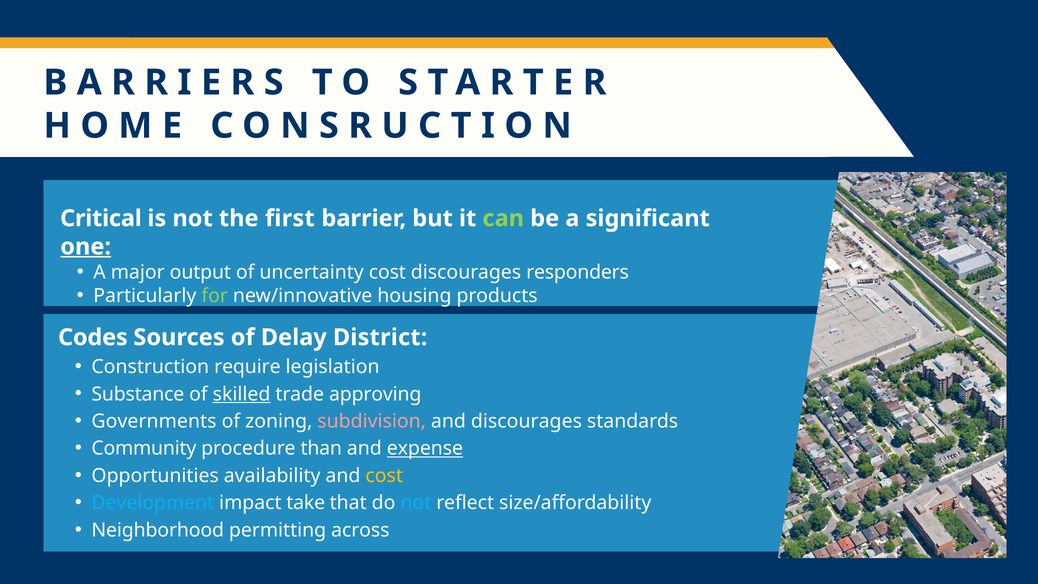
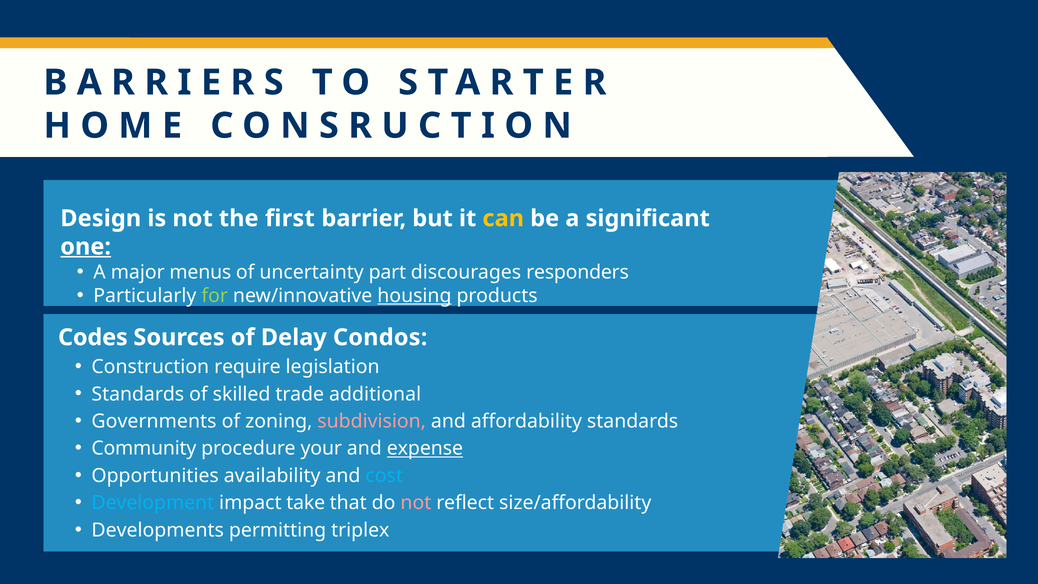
Critical: Critical -> Design
can colour: light green -> yellow
output: output -> menus
uncertainty cost: cost -> part
housing underline: none -> present
District: District -> Condos
Substance at (138, 394): Substance -> Standards
skilled underline: present -> none
approving: approving -> additional
and discourages: discourages -> affordability
than: than -> your
cost at (384, 476) colour: yellow -> light blue
not at (416, 503) colour: light blue -> pink
Neighborhood: Neighborhood -> Developments
across: across -> triplex
